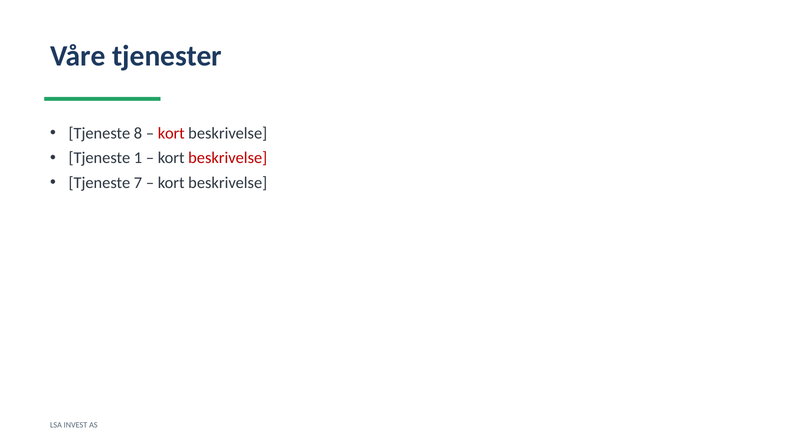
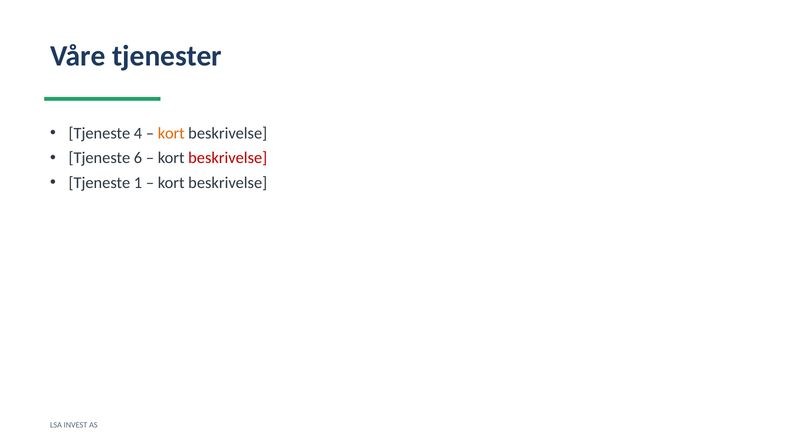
8: 8 -> 4
kort at (171, 133) colour: red -> orange
1: 1 -> 6
7: 7 -> 1
